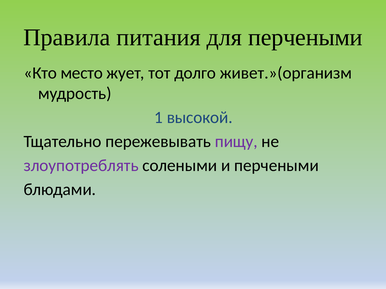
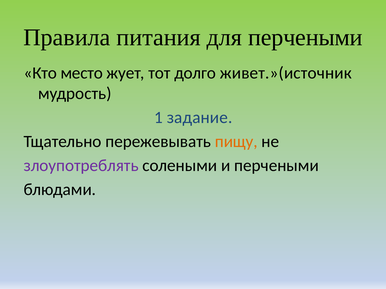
живет.»(организм: живет.»(организм -> живет.»(источник
высокой: высокой -> задание
пищу colour: purple -> orange
